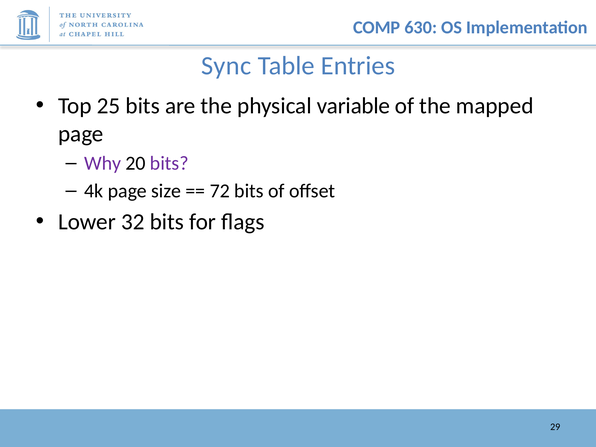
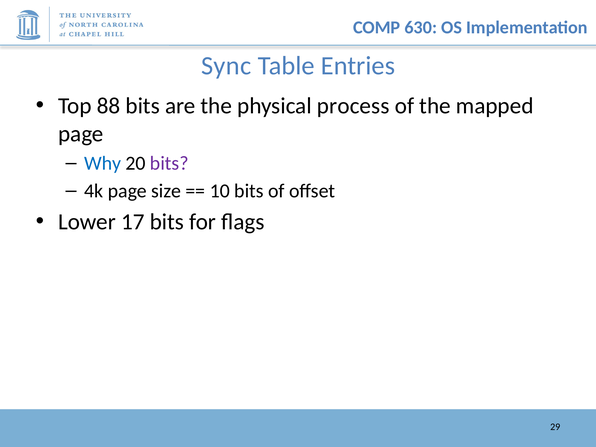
25: 25 -> 88
variable: variable -> process
Why colour: purple -> blue
72: 72 -> 10
32: 32 -> 17
